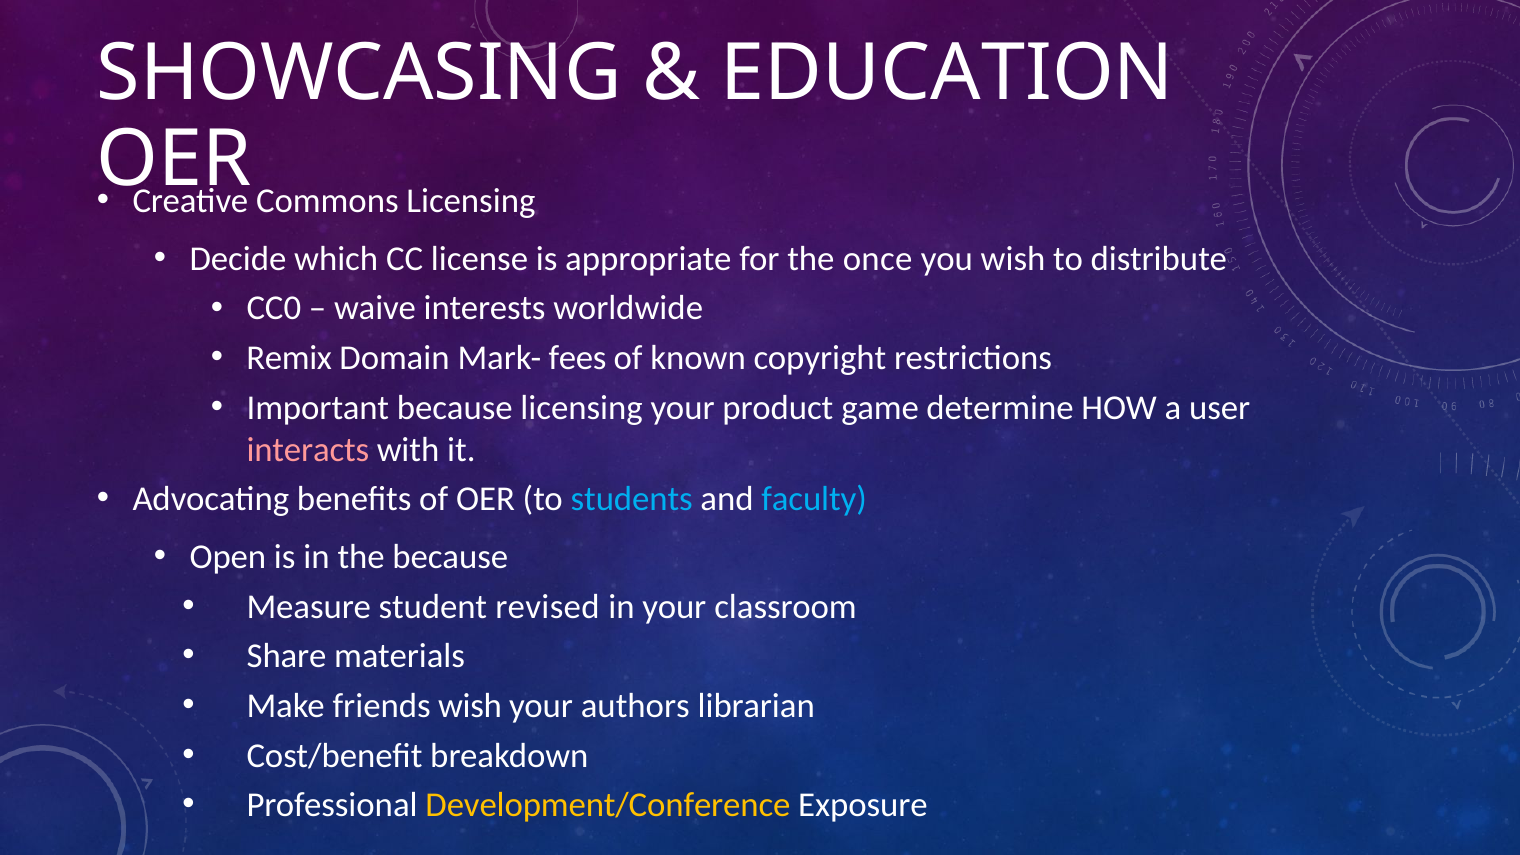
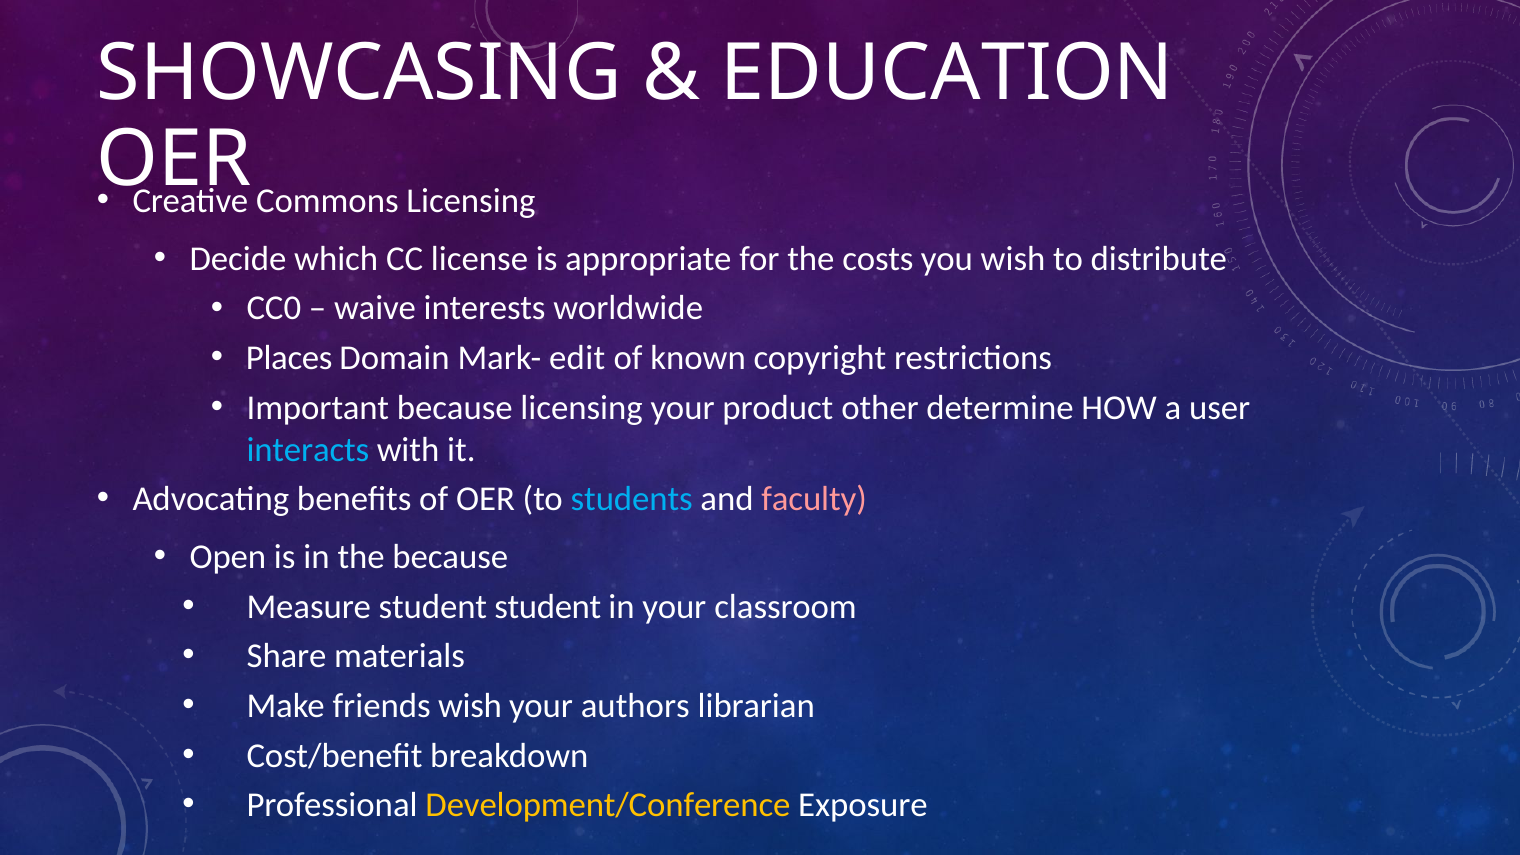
once: once -> costs
Remix: Remix -> Places
fees: fees -> edit
game: game -> other
interacts colour: pink -> light blue
faculty colour: light blue -> pink
student revised: revised -> student
